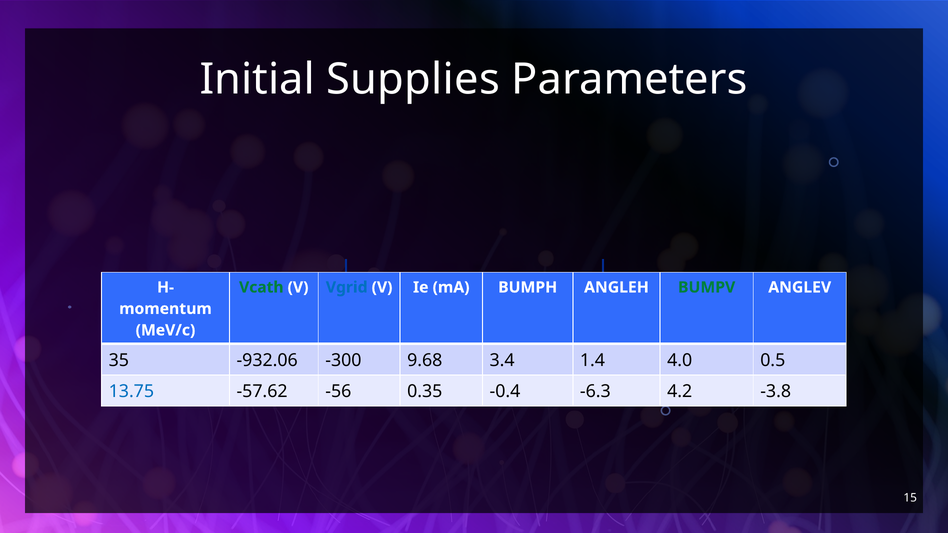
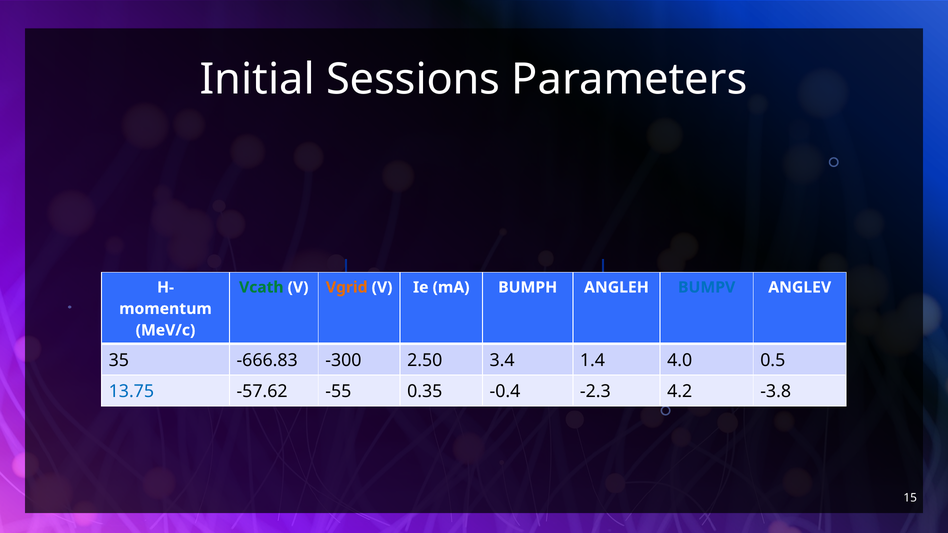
Supplies: Supplies -> Sessions
Vgrid colour: blue -> orange
BUMPV colour: green -> blue
-932.06: -932.06 -> -666.83
9.68: 9.68 -> 2.50
-56: -56 -> -55
-6.3: -6.3 -> -2.3
